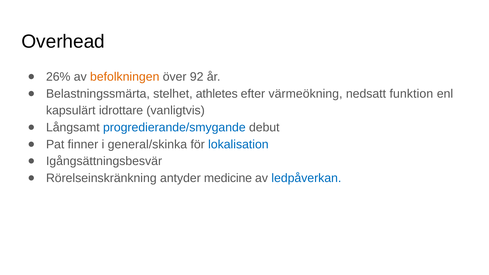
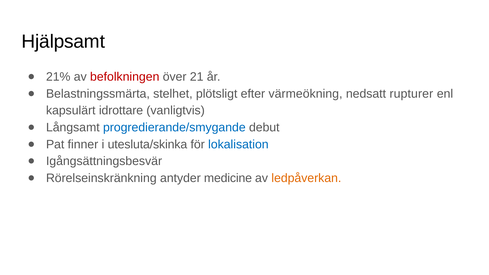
Overhead: Overhead -> Hjälpsamt
26%: 26% -> 21%
befolkningen colour: orange -> red
92: 92 -> 21
athletes: athletes -> plötsligt
funktion: funktion -> rupturer
general/skinka: general/skinka -> utesluta/skinka
ledpåverkan colour: blue -> orange
